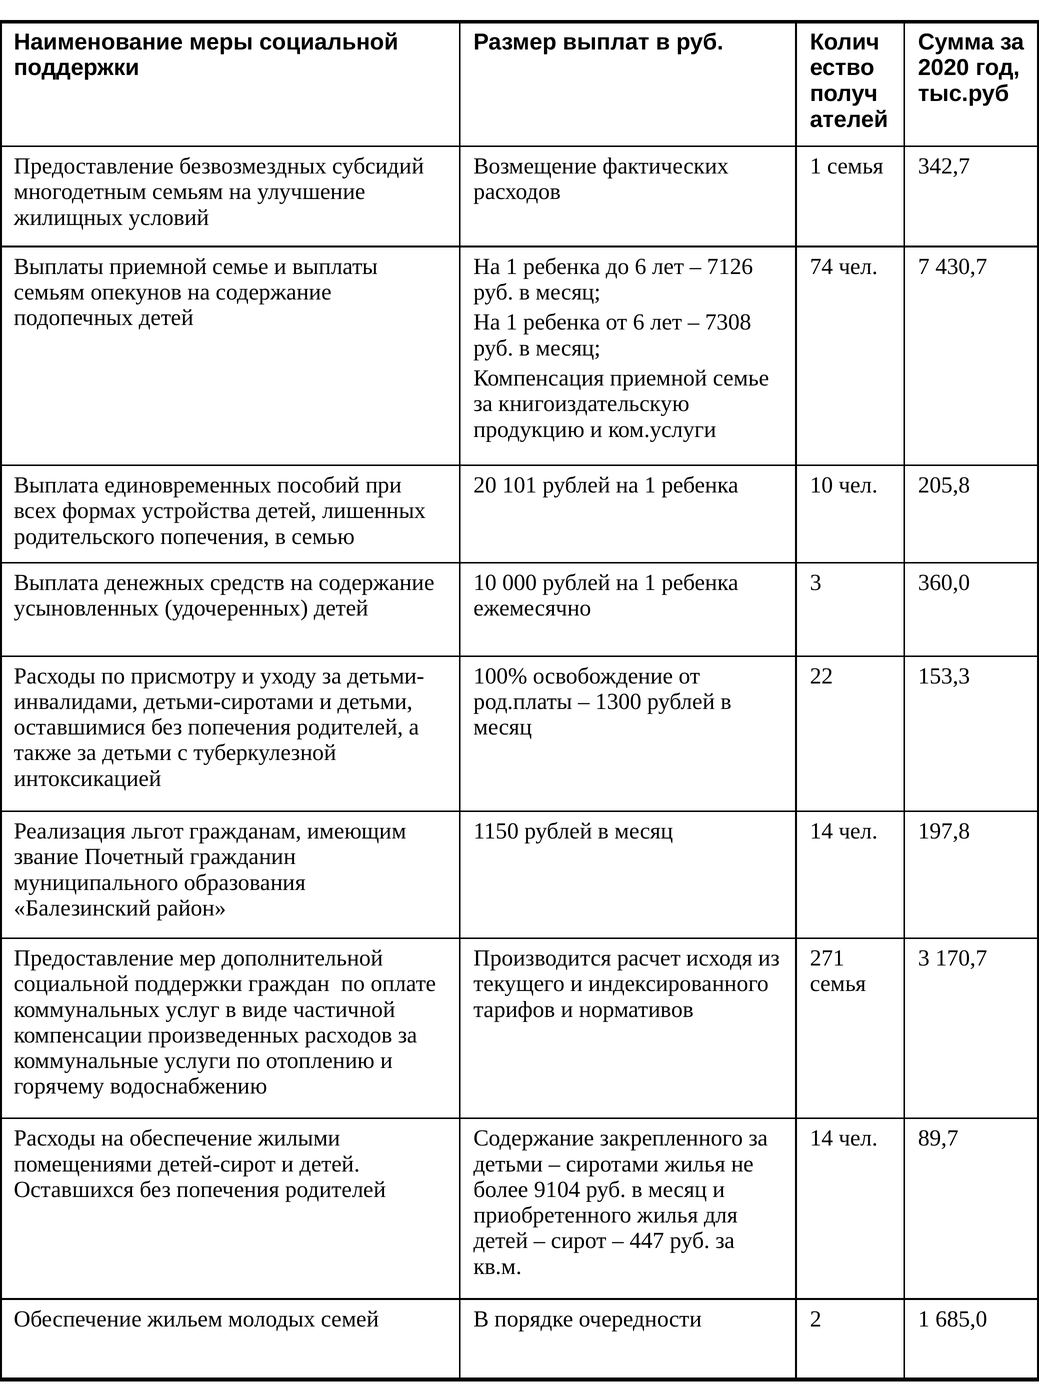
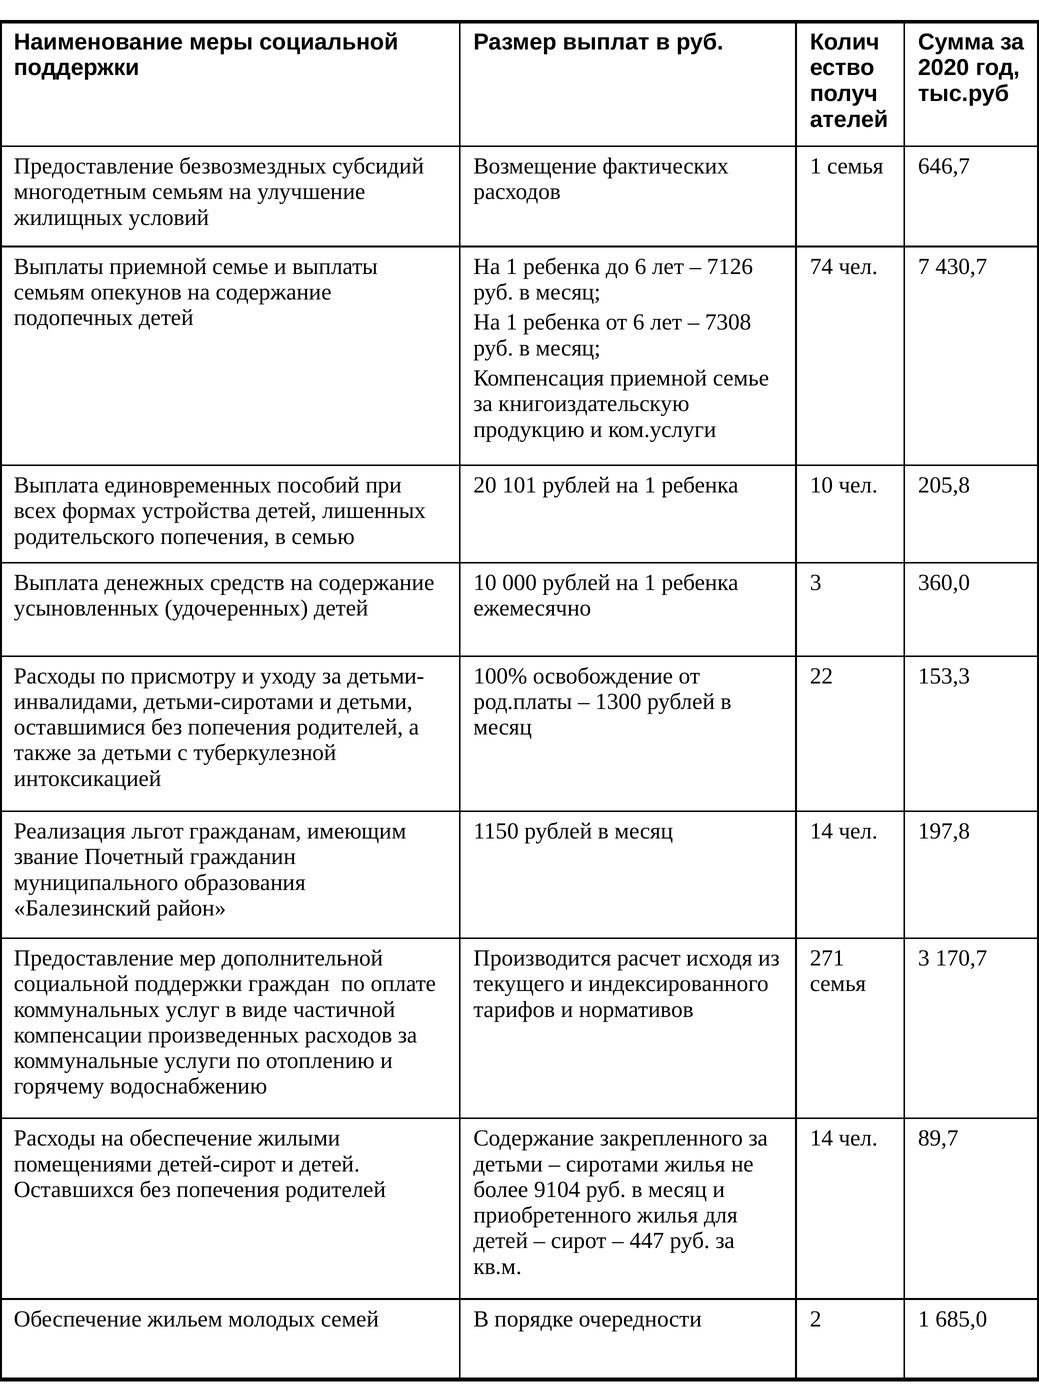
342,7: 342,7 -> 646,7
